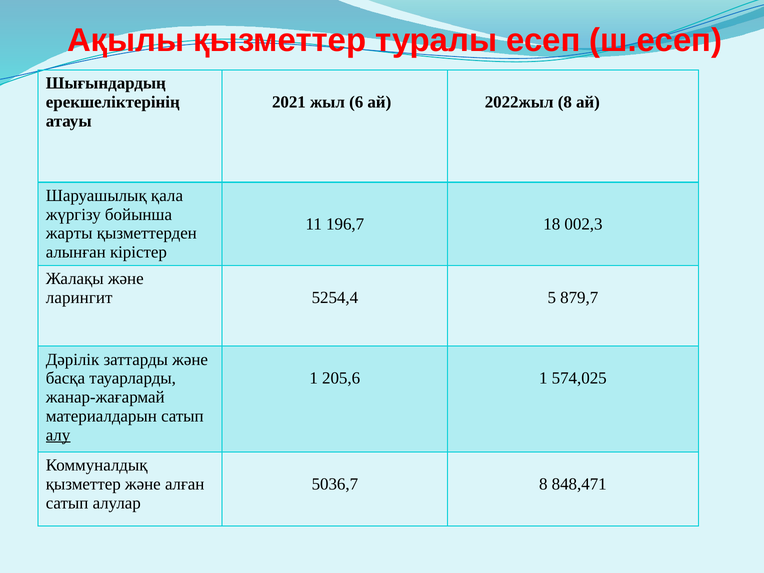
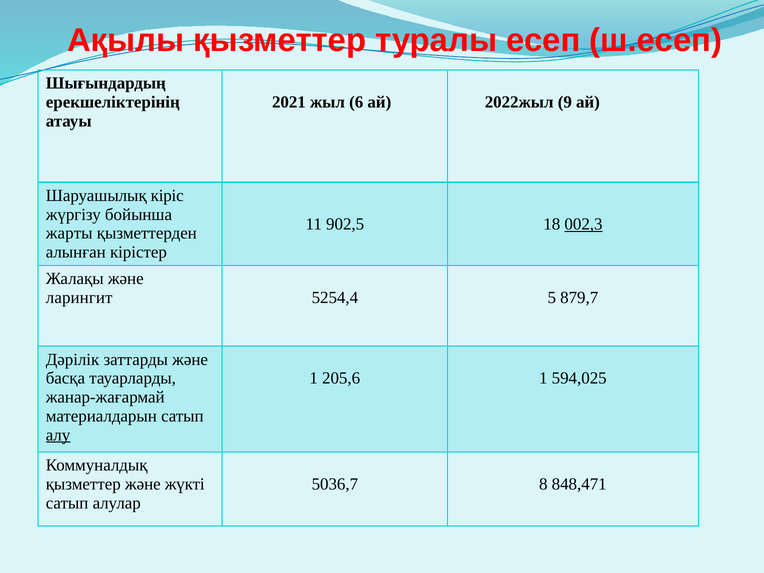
2022жыл 8: 8 -> 9
қала: қала -> кіріс
196,7: 196,7 -> 902,5
002,3 underline: none -> present
574,025: 574,025 -> 594,025
алған: алған -> жүкті
